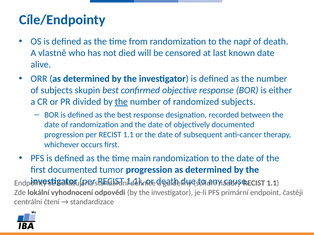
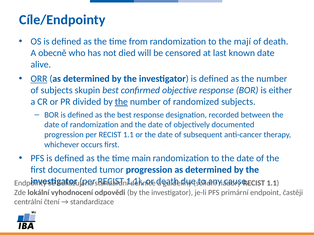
např: např -> mají
vlastně: vlastně -> obecně
ORR underline: none -> present
